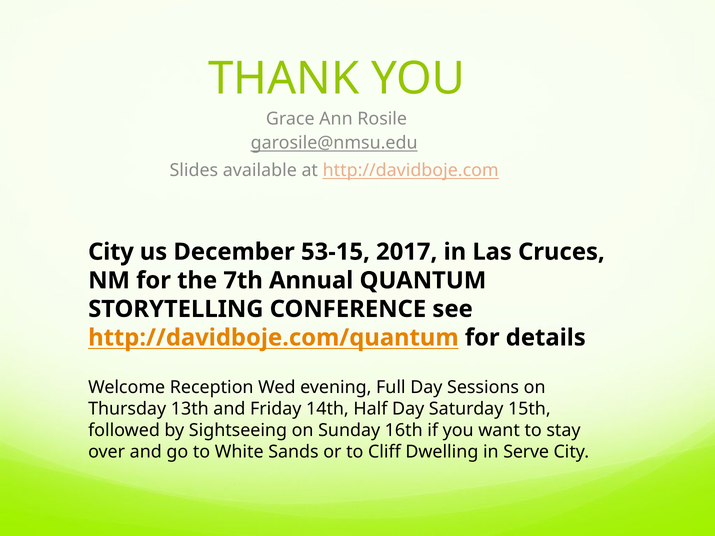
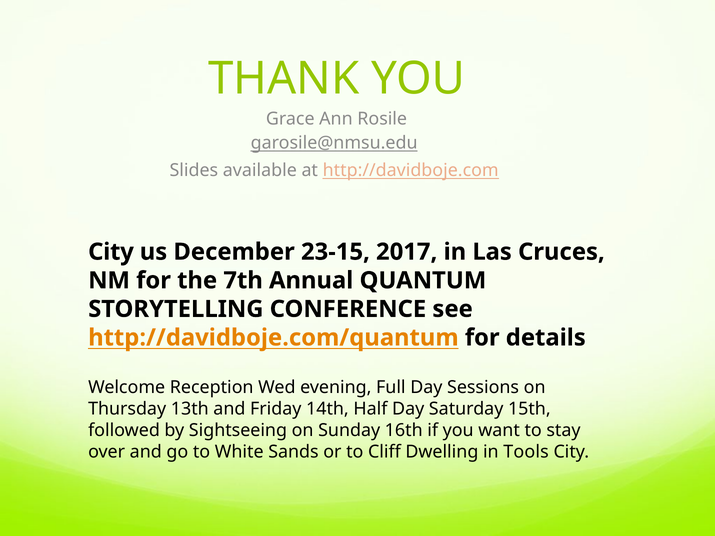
53-15: 53-15 -> 23-15
Serve: Serve -> Tools
